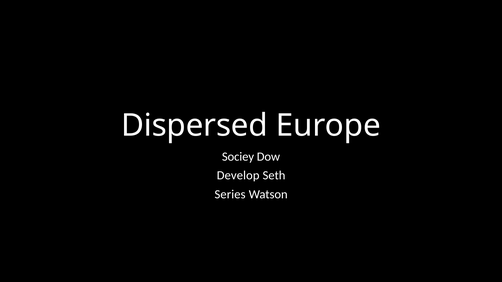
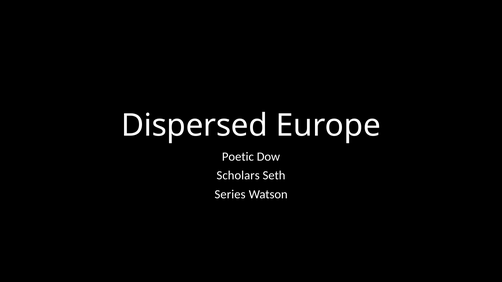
Sociey: Sociey -> Poetic
Develop: Develop -> Scholars
